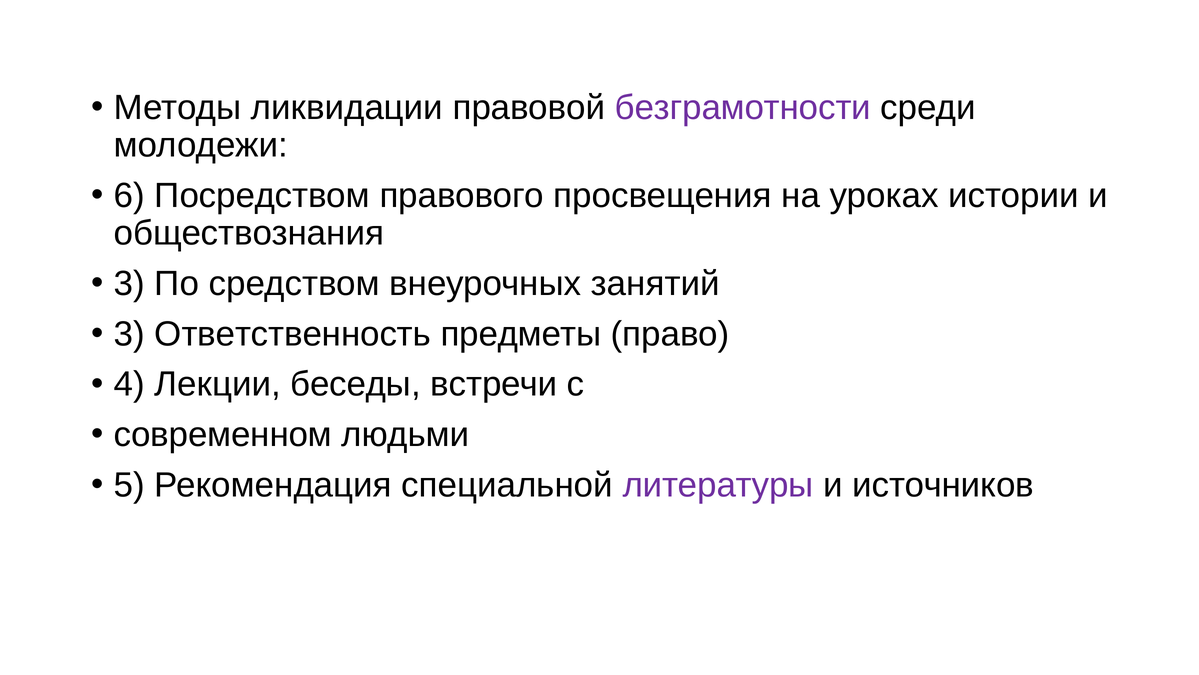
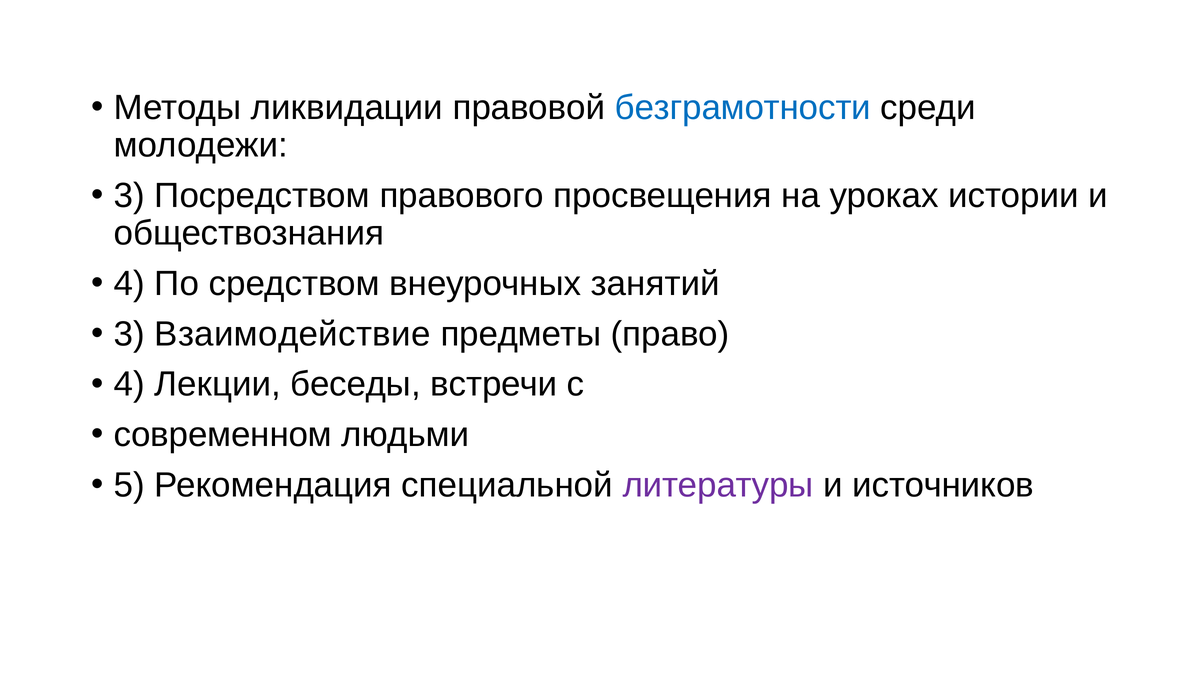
безграмотности colour: purple -> blue
6 at (129, 195): 6 -> 3
3 at (129, 283): 3 -> 4
Ответственность: Ответственность -> Взаимодействие
